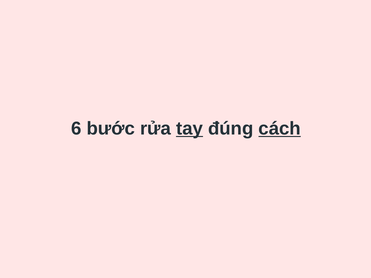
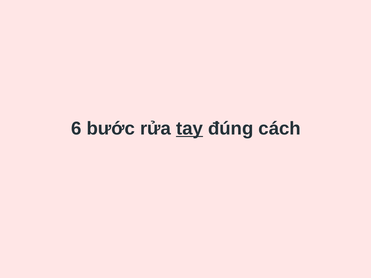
cách underline: present -> none
